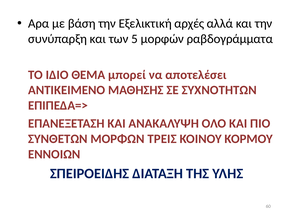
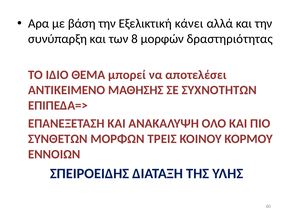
αρχές: αρχές -> κάνει
5: 5 -> 8
ραβδογράμματα: ραβδογράμματα -> δραστηριότητας
